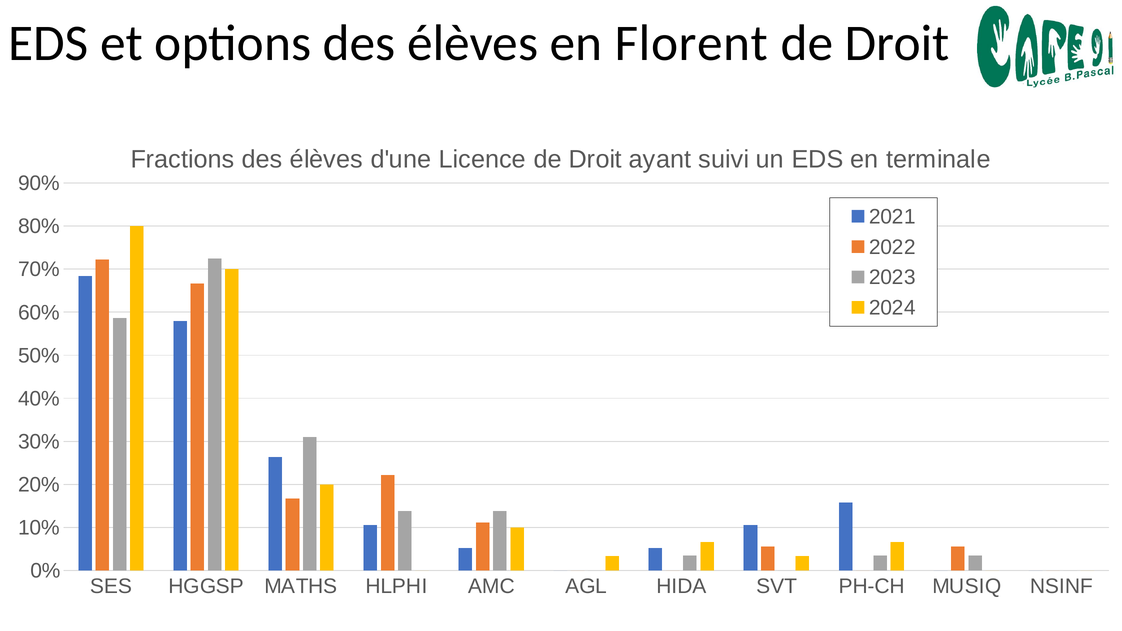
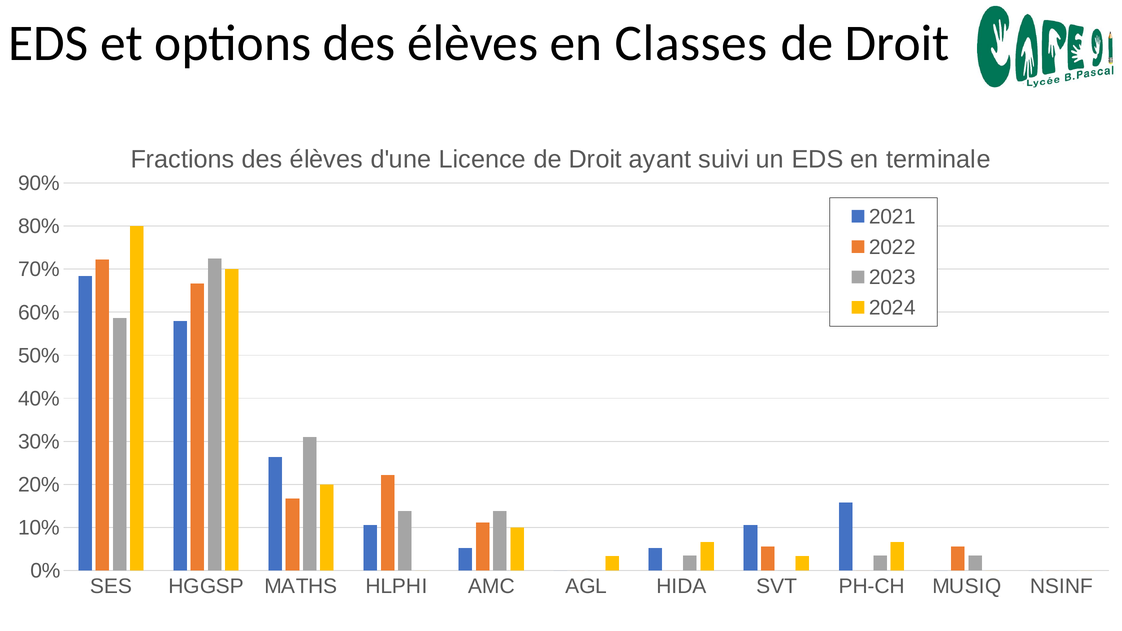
Florent: Florent -> Classes
